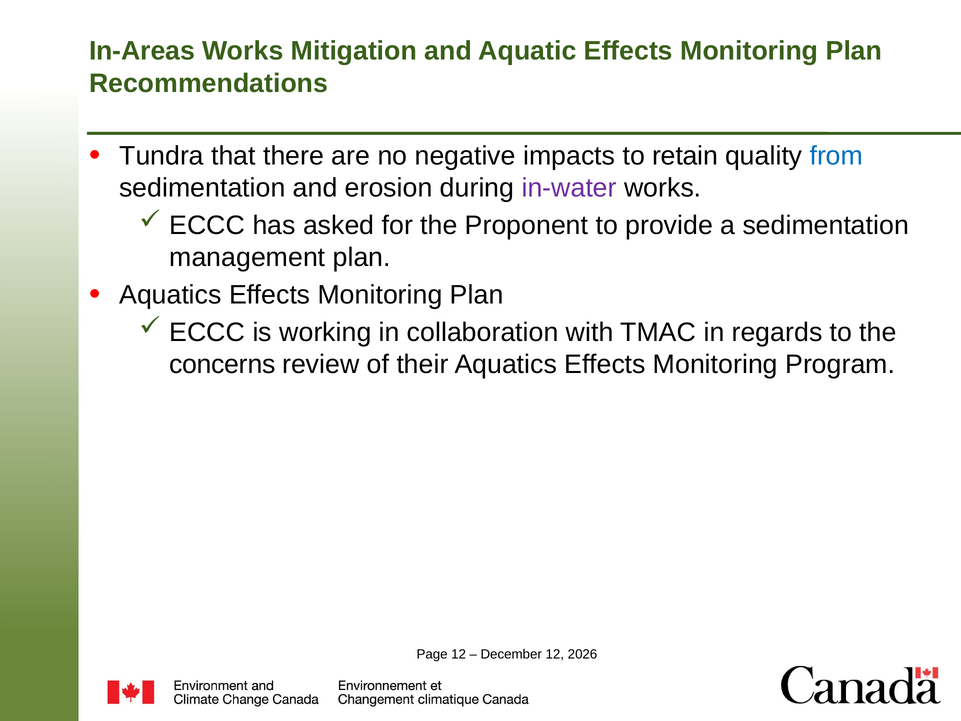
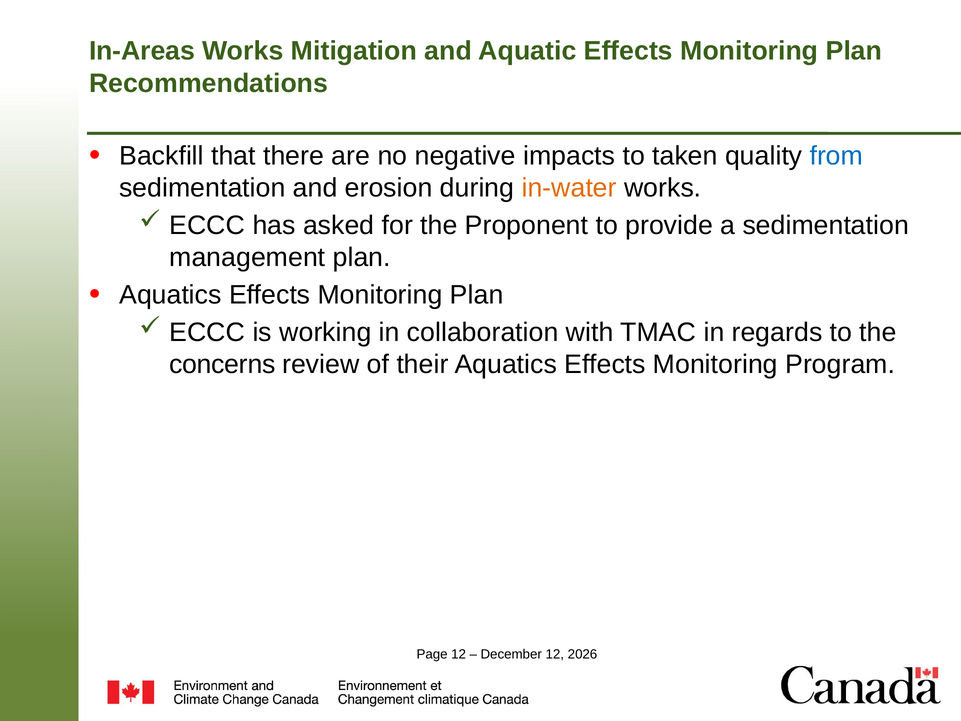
Tundra: Tundra -> Backfill
retain: retain -> taken
in-water colour: purple -> orange
